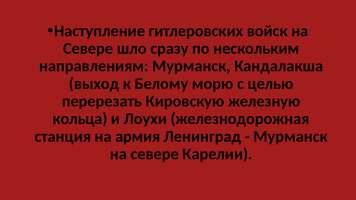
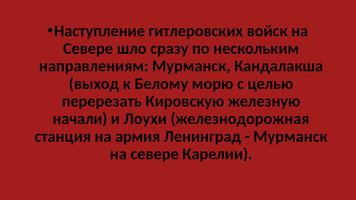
кольца: кольца -> начали
